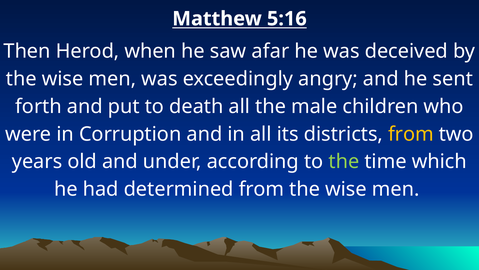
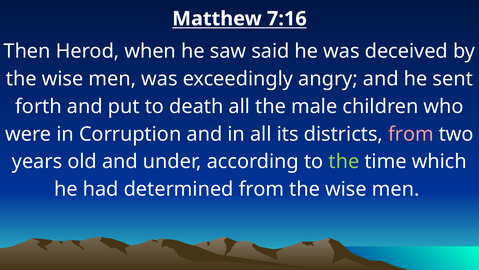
5:16: 5:16 -> 7:16
afar: afar -> said
from at (411, 134) colour: yellow -> pink
